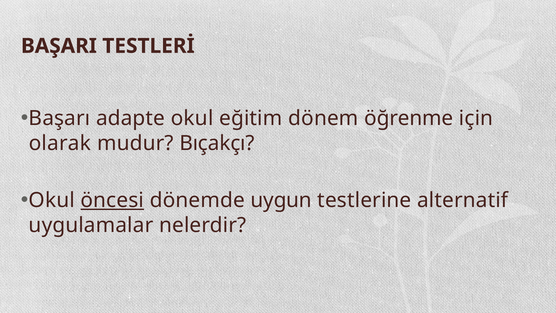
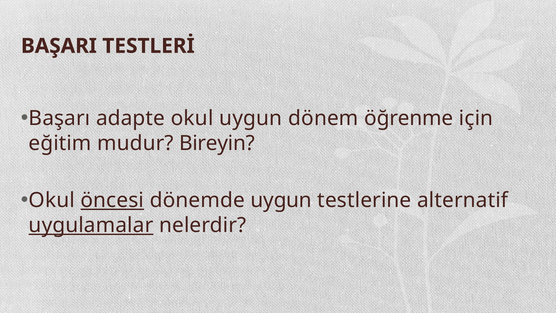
okul eğitim: eğitim -> uygun
olarak: olarak -> eğitim
Bıçakçı: Bıçakçı -> Bireyin
uygulamalar underline: none -> present
